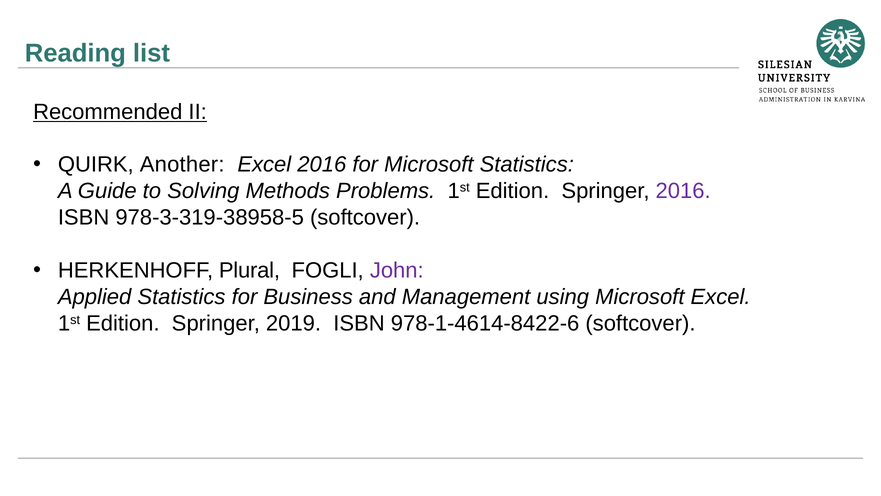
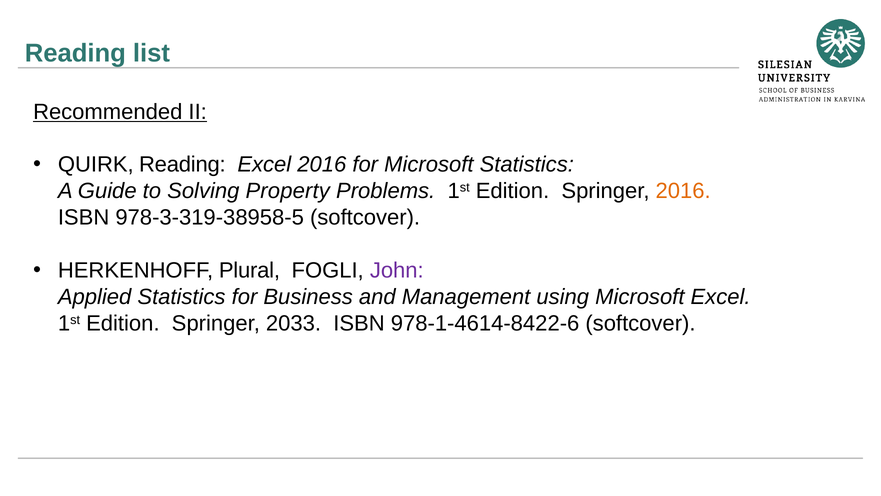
QUIRK Another: Another -> Reading
Methods: Methods -> Property
2016 at (683, 191) colour: purple -> orange
2019: 2019 -> 2033
